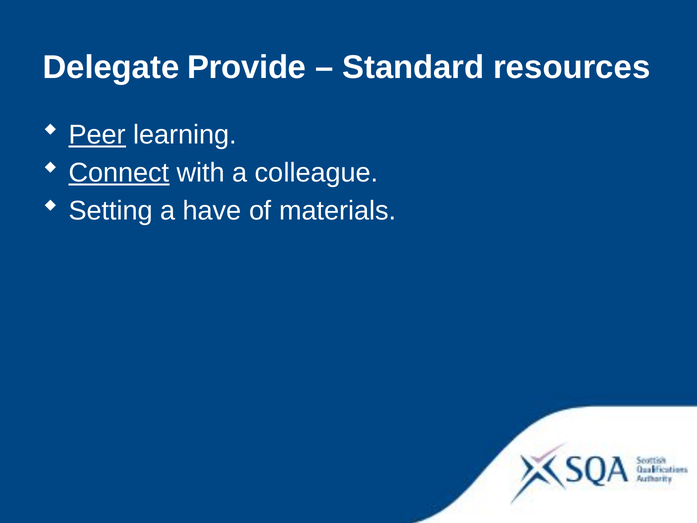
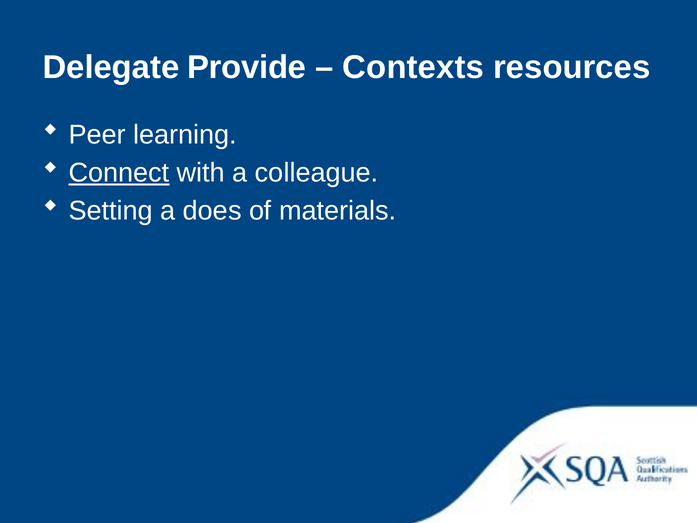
Standard: Standard -> Contexts
Peer underline: present -> none
have: have -> does
